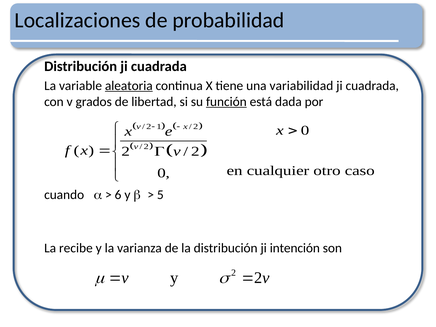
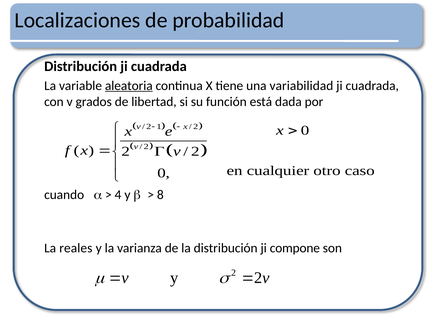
función underline: present -> none
6: 6 -> 4
5: 5 -> 8
recibe: recibe -> reales
intención: intención -> compone
